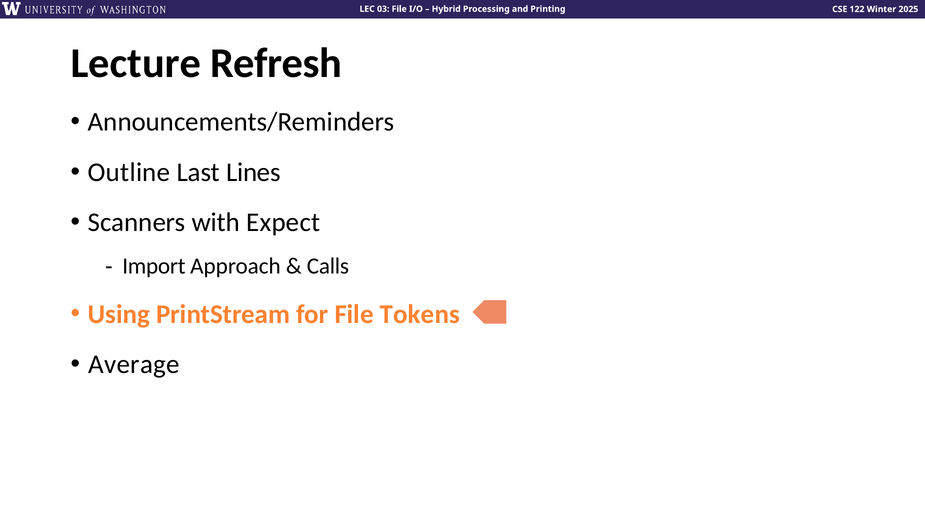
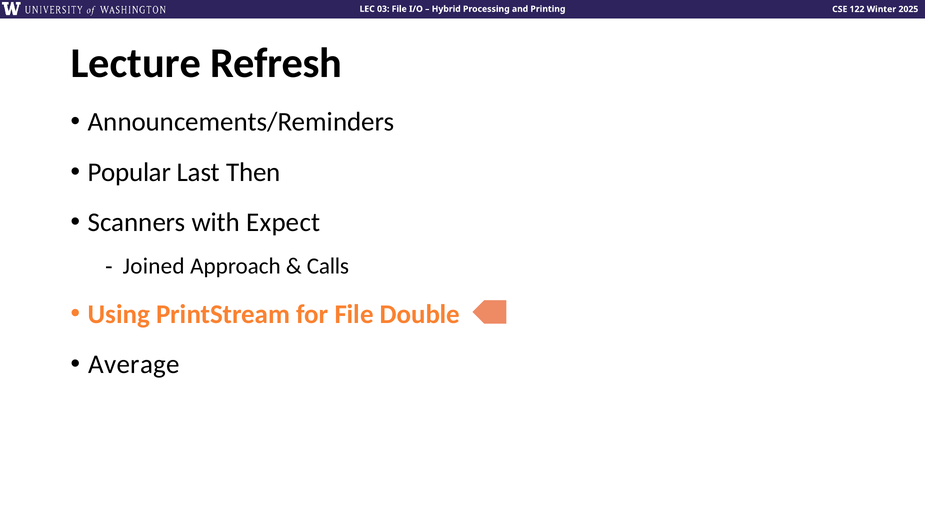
Outline: Outline -> Popular
Lines: Lines -> Then
Import: Import -> Joined
Tokens: Tokens -> Double
